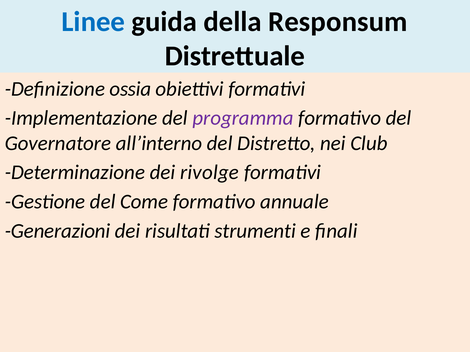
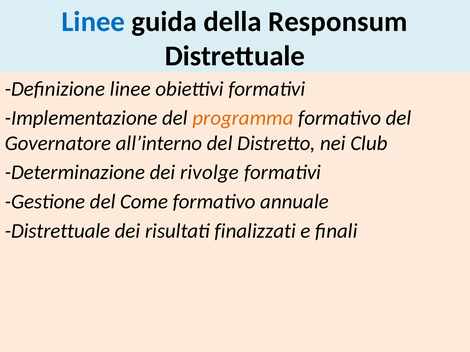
Definizione ossia: ossia -> linee
programma colour: purple -> orange
Generazioni at (58, 231): Generazioni -> Distrettuale
strumenti: strumenti -> finalizzati
